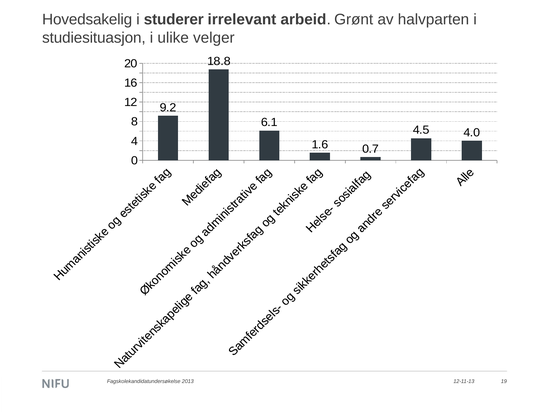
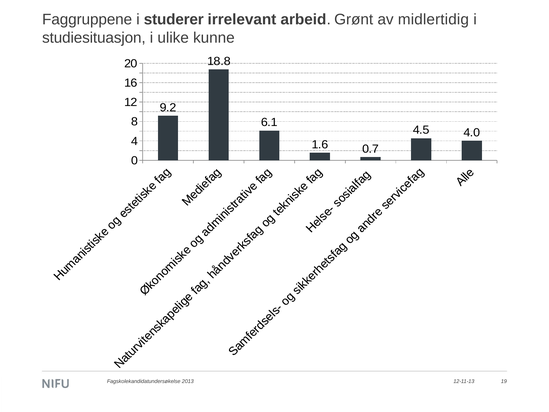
Hovedsakelig: Hovedsakelig -> Faggruppene
halvparten: halvparten -> midlertidig
velger: velger -> kunne
